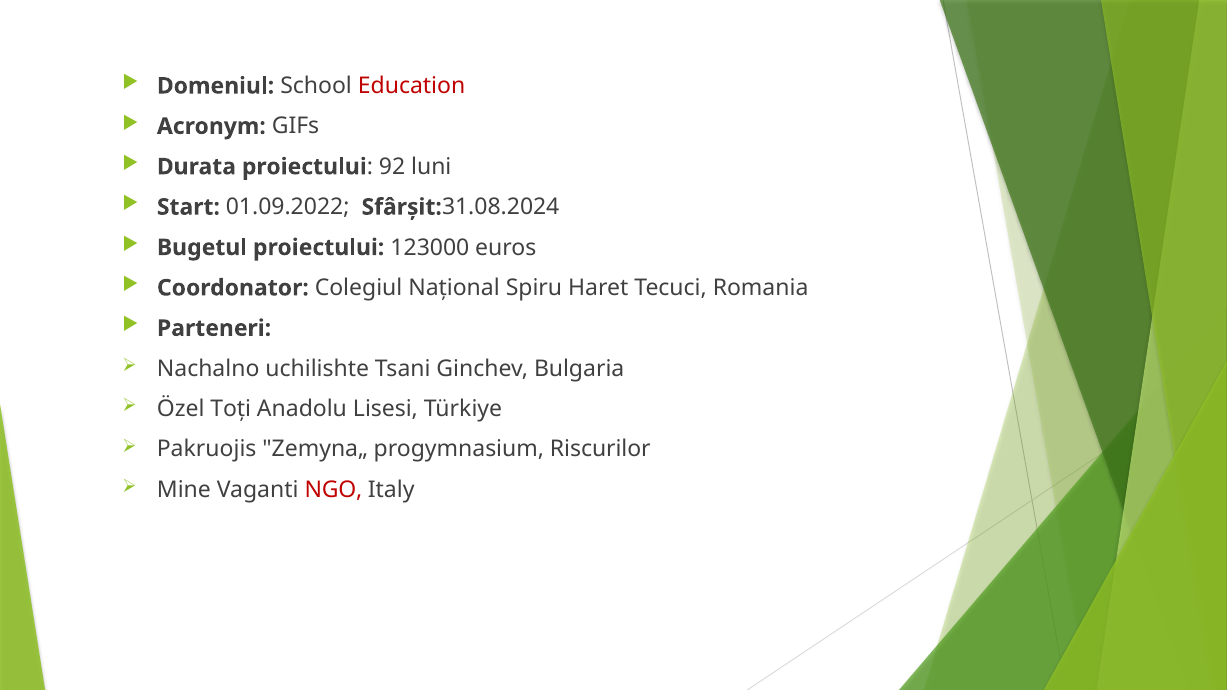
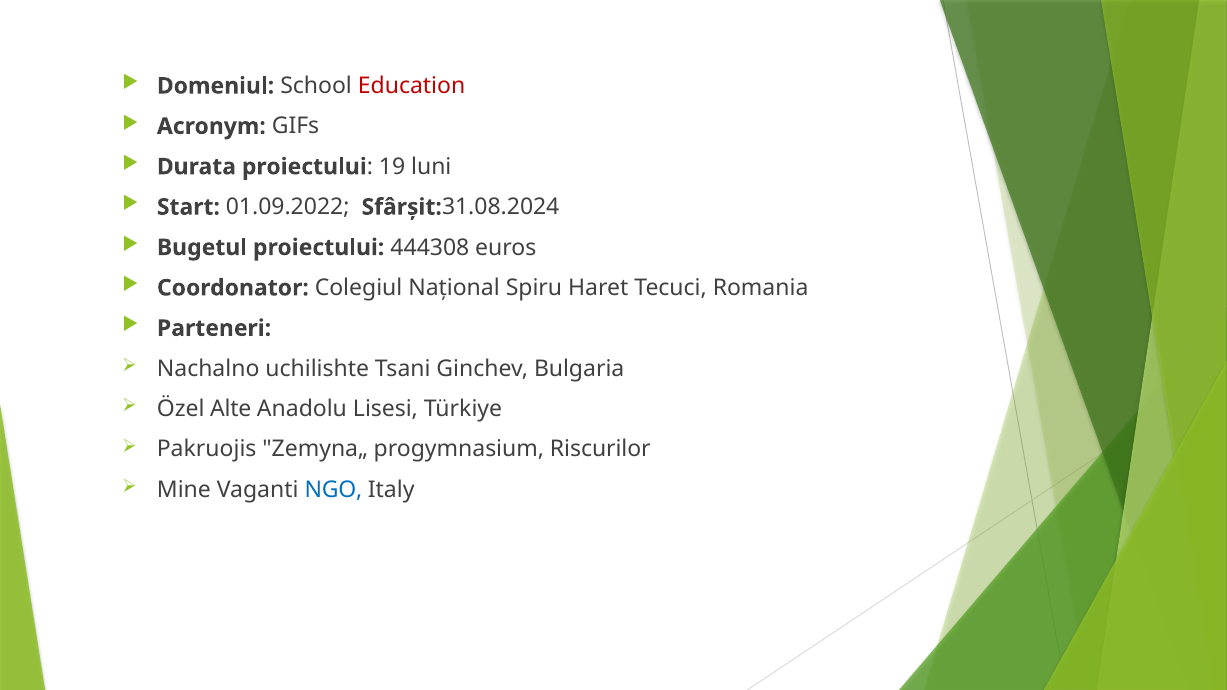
92: 92 -> 19
123000: 123000 -> 444308
Toți: Toți -> Alte
NGO colour: red -> blue
